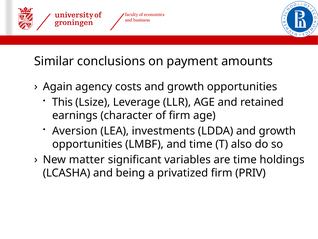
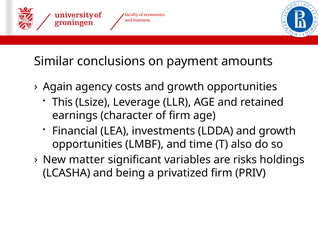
Aversion: Aversion -> Financial
are time: time -> risks
